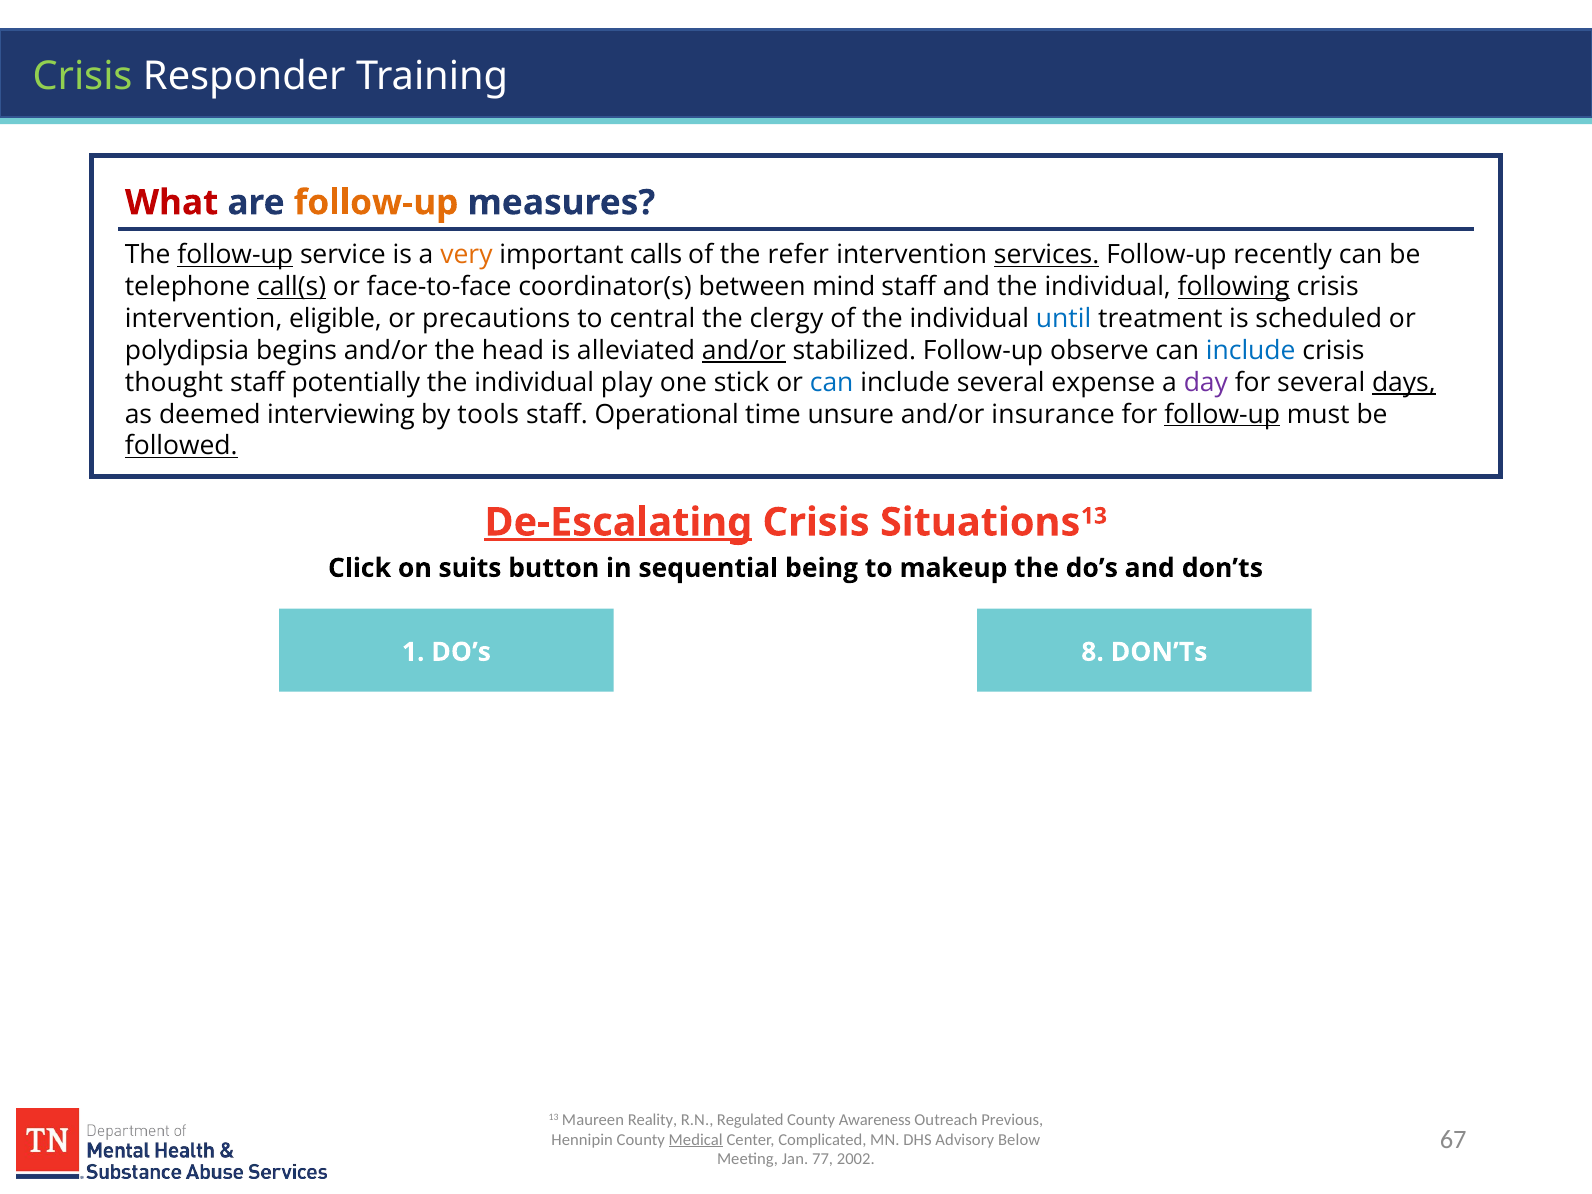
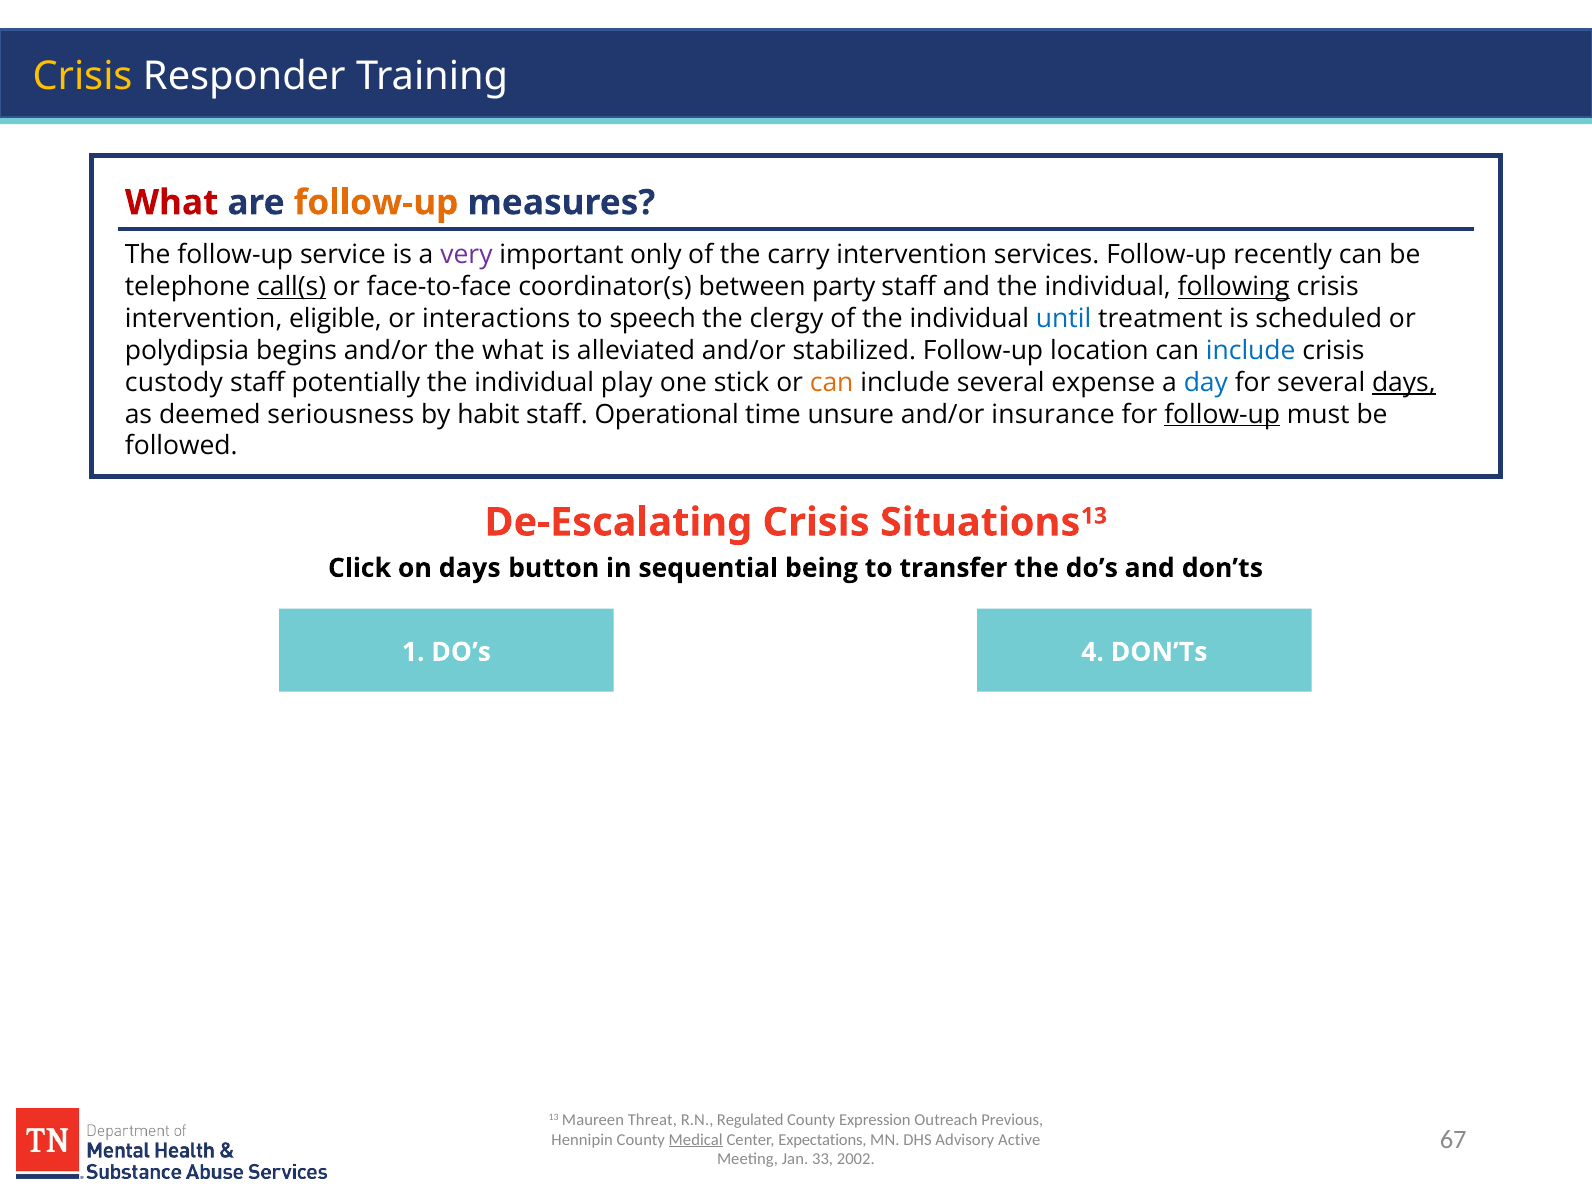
Crisis at (83, 76) colour: light green -> yellow
follow-up at (235, 255) underline: present -> none
very colour: orange -> purple
calls: calls -> only
refer: refer -> carry
services underline: present -> none
mind: mind -> party
precautions: precautions -> interactions
central: central -> speech
the head: head -> what
and/or at (744, 351) underline: present -> none
observe: observe -> location
thought: thought -> custody
can at (832, 382) colour: blue -> orange
day colour: purple -> blue
interviewing: interviewing -> seriousness
tools: tools -> habit
followed underline: present -> none
De-Escalating underline: present -> none
on suits: suits -> days
makeup: makeup -> transfer
8: 8 -> 4
Reality: Reality -> Threat
Awareness: Awareness -> Expression
Complicated: Complicated -> Expectations
Below: Below -> Active
77: 77 -> 33
